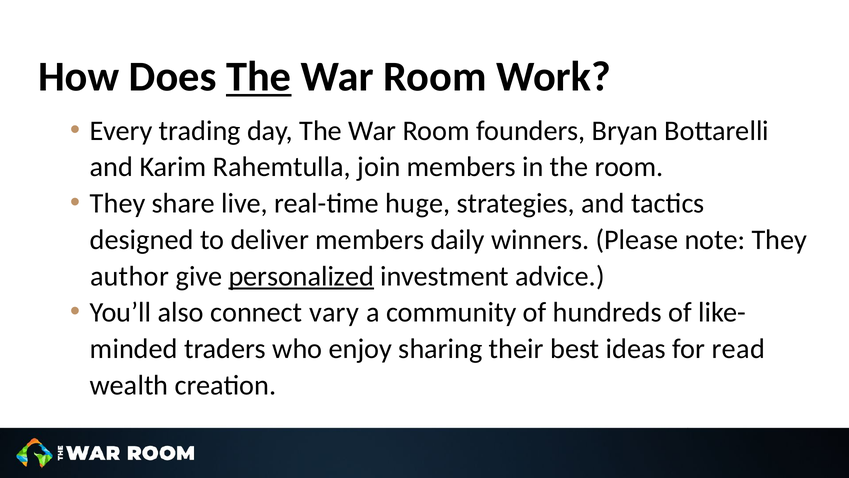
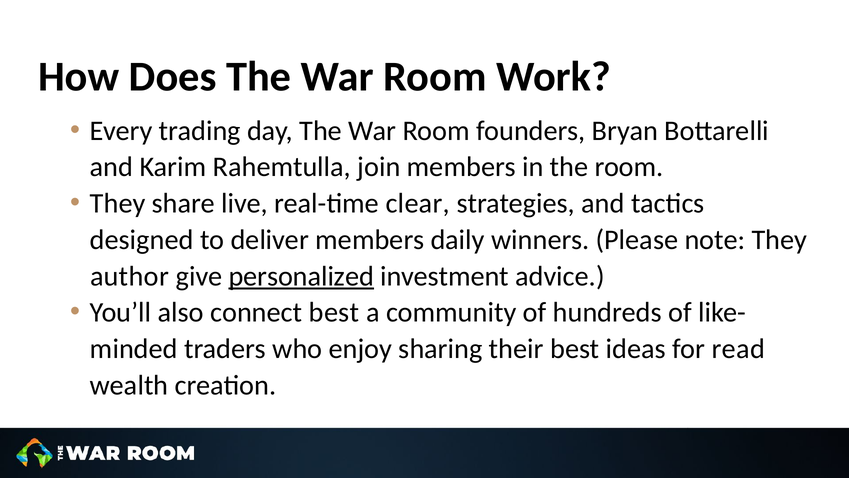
The at (259, 77) underline: present -> none
huge: huge -> clear
connect vary: vary -> best
